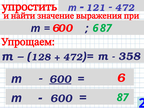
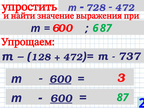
121: 121 -> 728
358: 358 -> 737
6: 6 -> 3
600 at (61, 98) underline: none -> present
